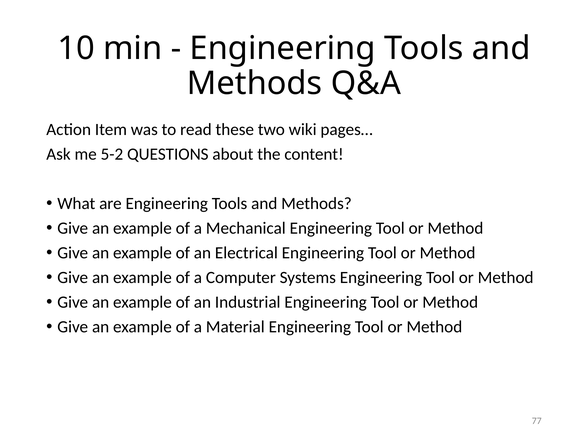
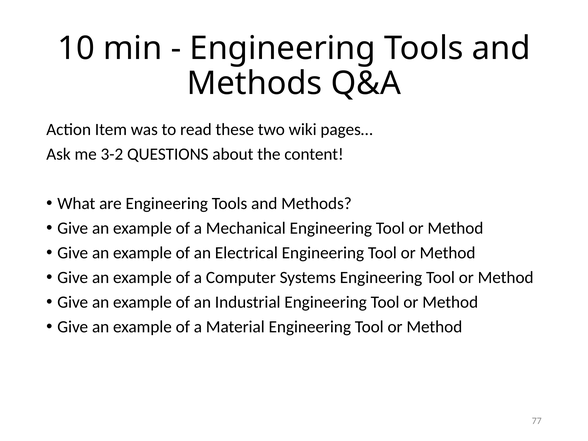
5-2: 5-2 -> 3-2
